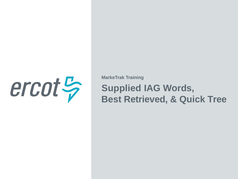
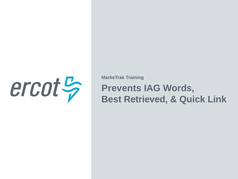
Supplied: Supplied -> Prevents
Tree: Tree -> Link
